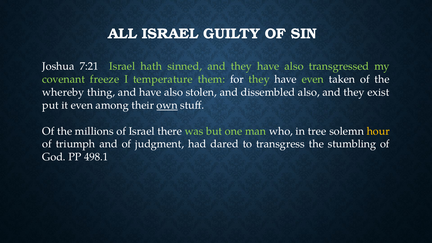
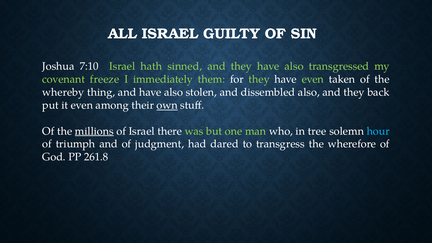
7:21: 7:21 -> 7:10
temperature: temperature -> immediately
exist: exist -> back
millions underline: none -> present
hour colour: yellow -> light blue
stumbling: stumbling -> wherefore
498.1: 498.1 -> 261.8
